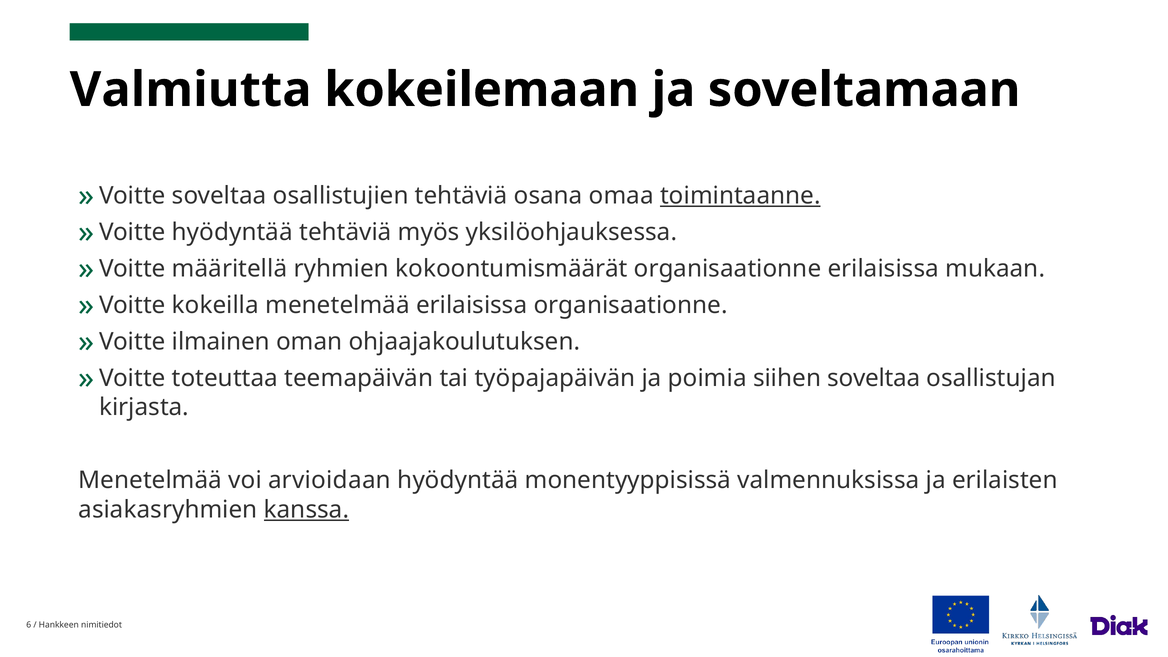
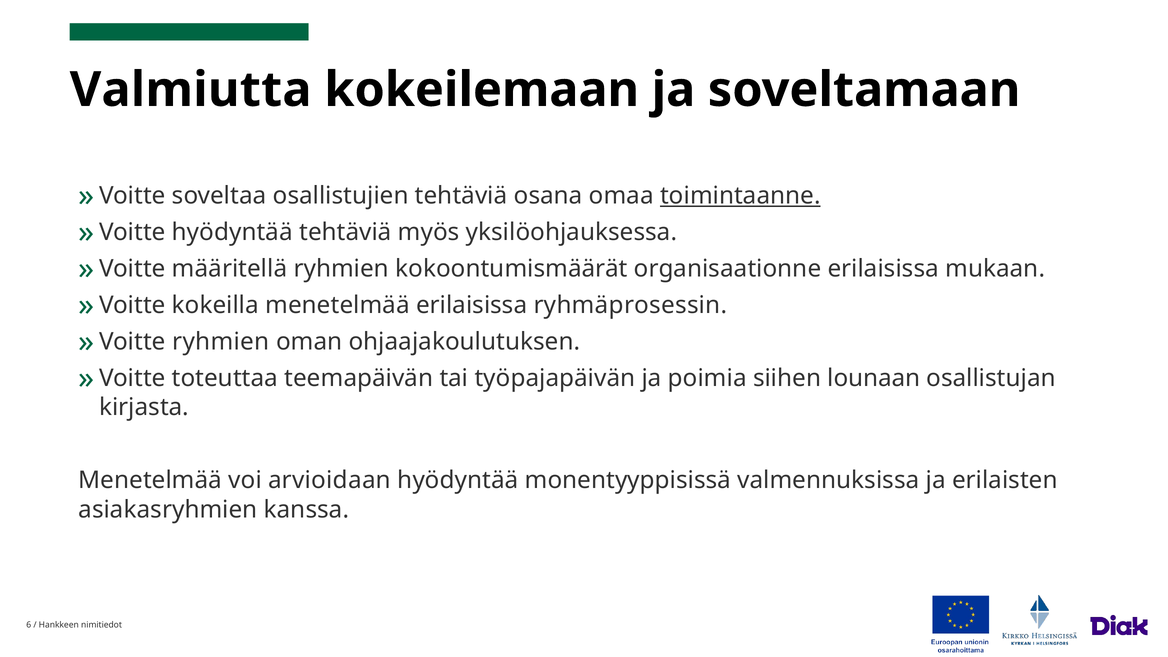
erilaisissa organisaationne: organisaationne -> ryhmäprosessin
ilmainen at (221, 342): ilmainen -> ryhmien
siihen soveltaa: soveltaa -> lounaan
kanssa underline: present -> none
